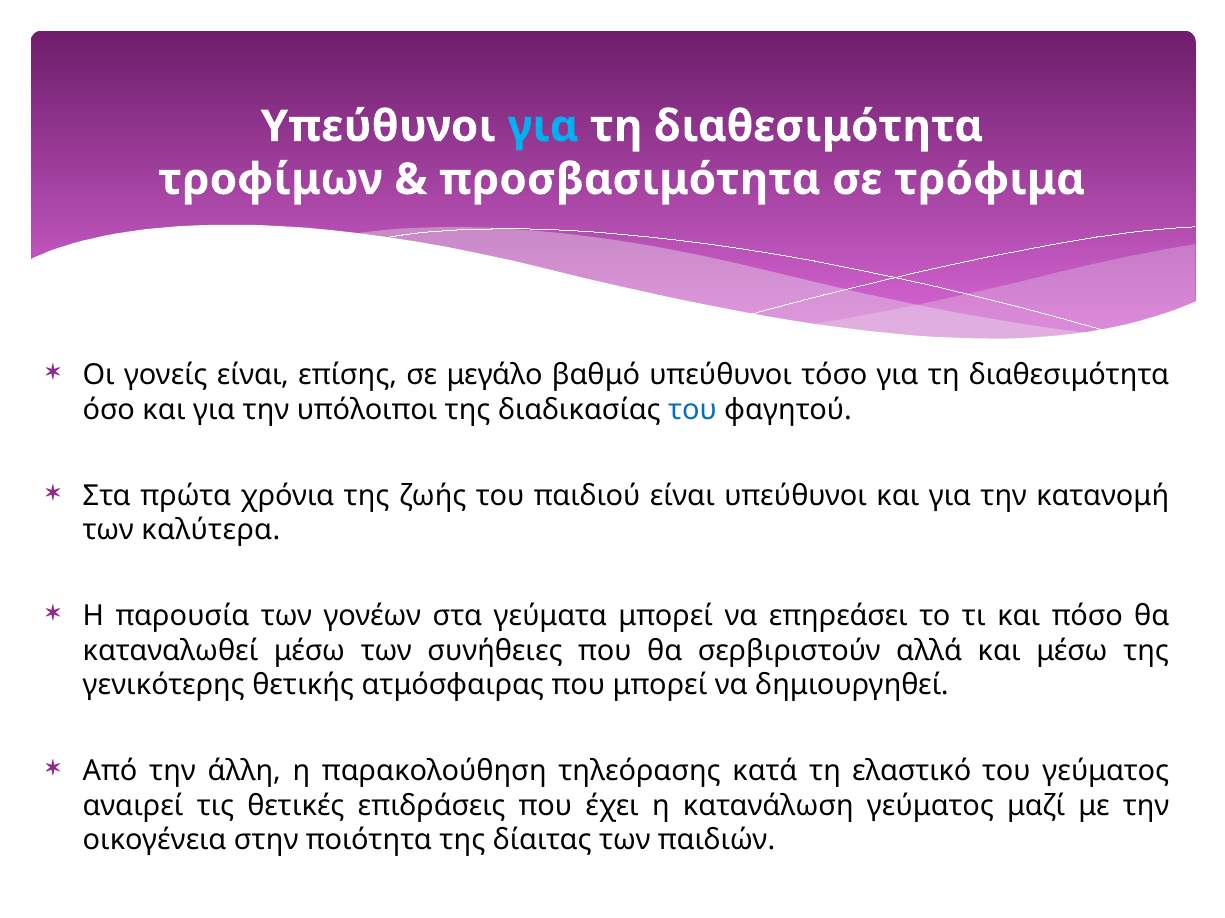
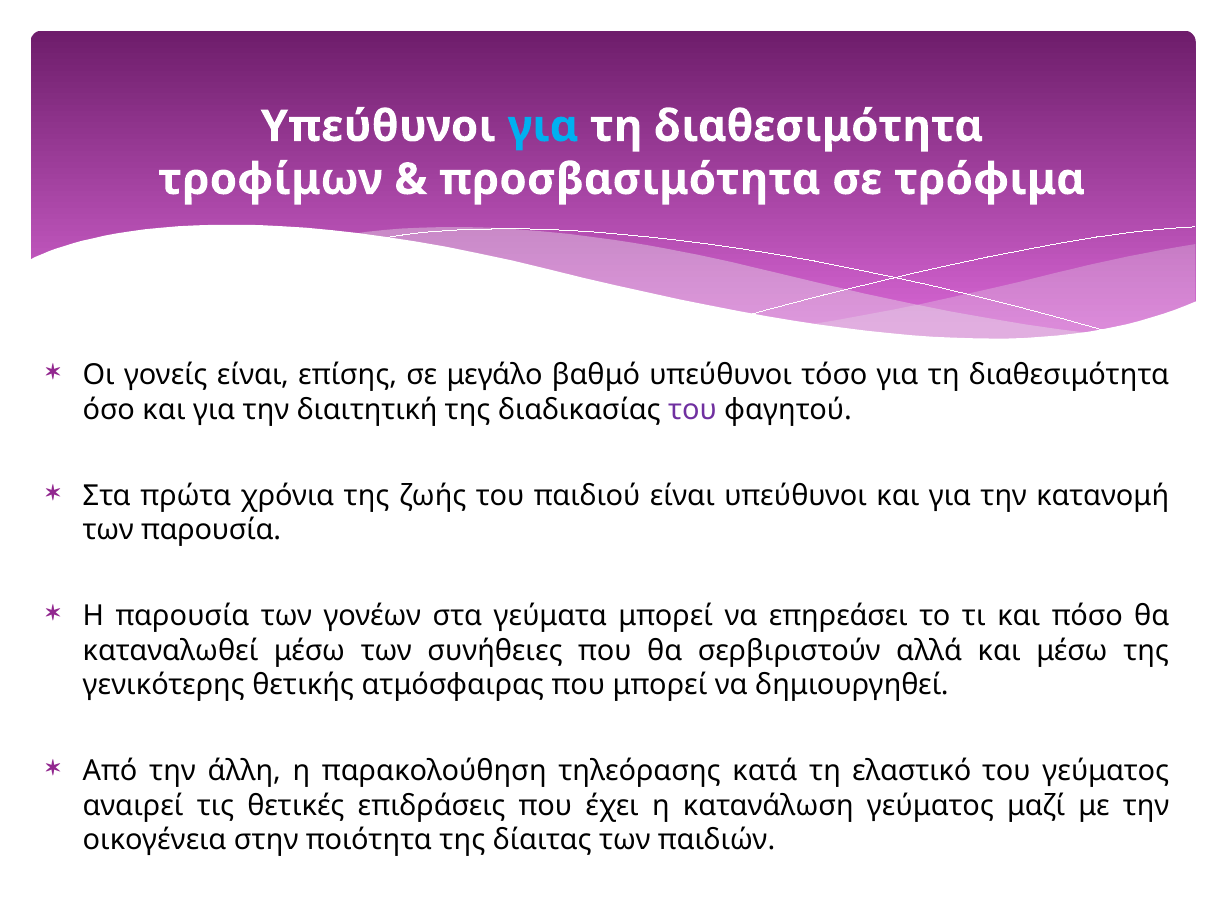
υπόλοιποι: υπόλοιποι -> διαιτητική
του at (693, 410) colour: blue -> purple
των καλύτερα: καλύτερα -> παρουσία
